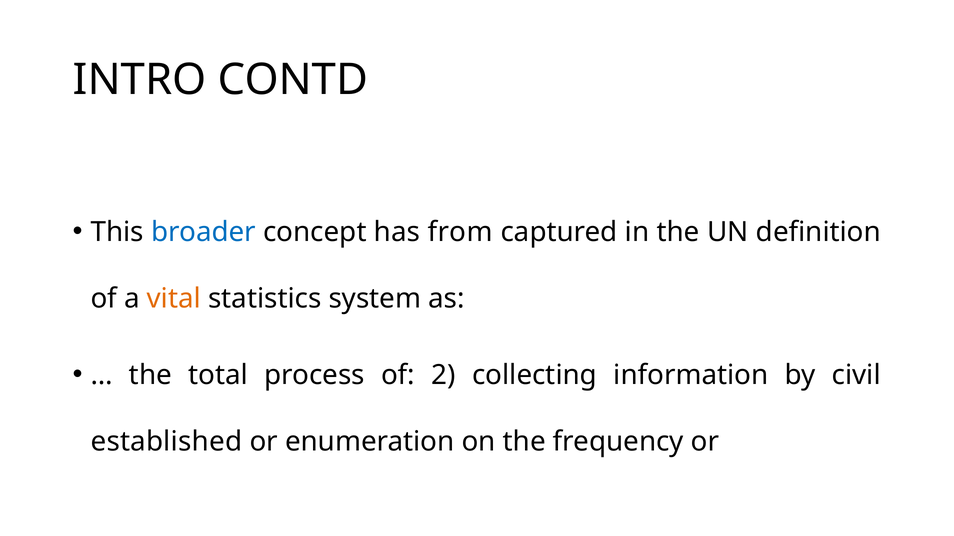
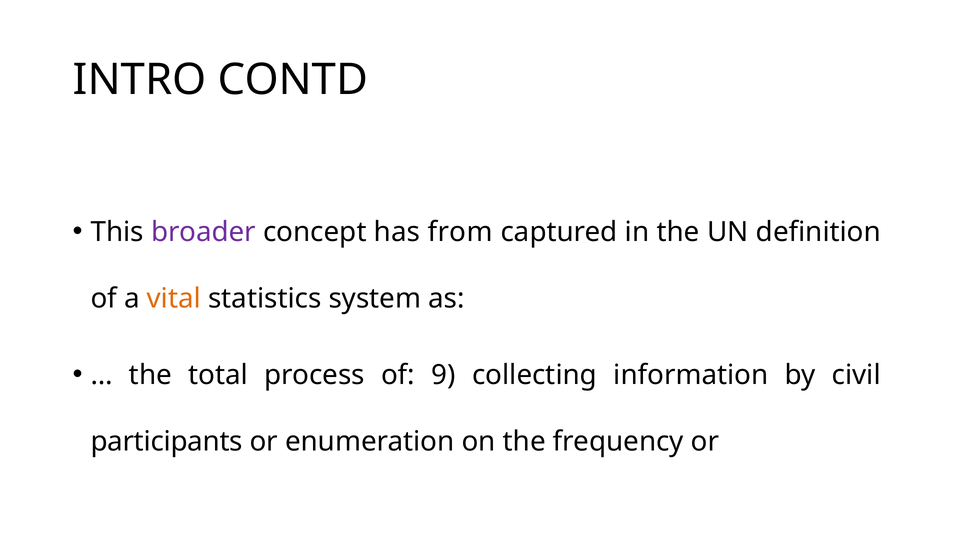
broader colour: blue -> purple
2: 2 -> 9
established: established -> participants
